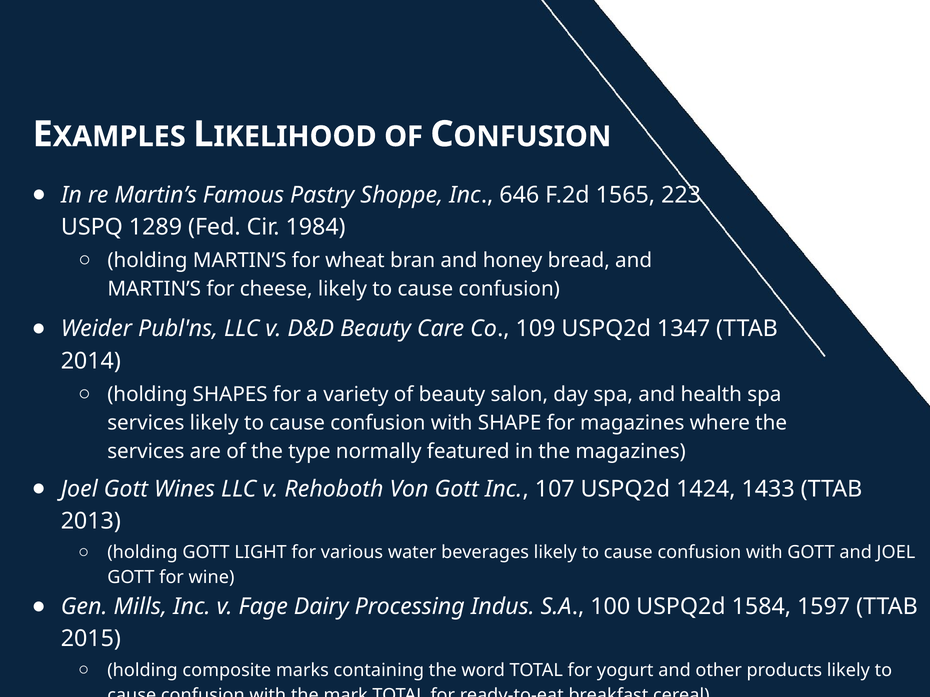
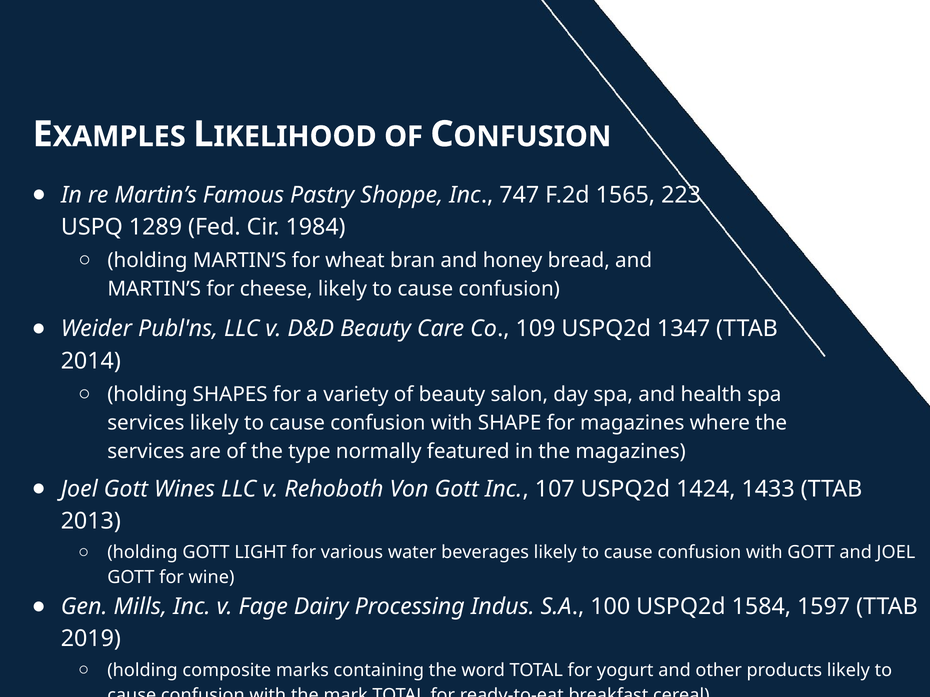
646: 646 -> 747
2015: 2015 -> 2019
